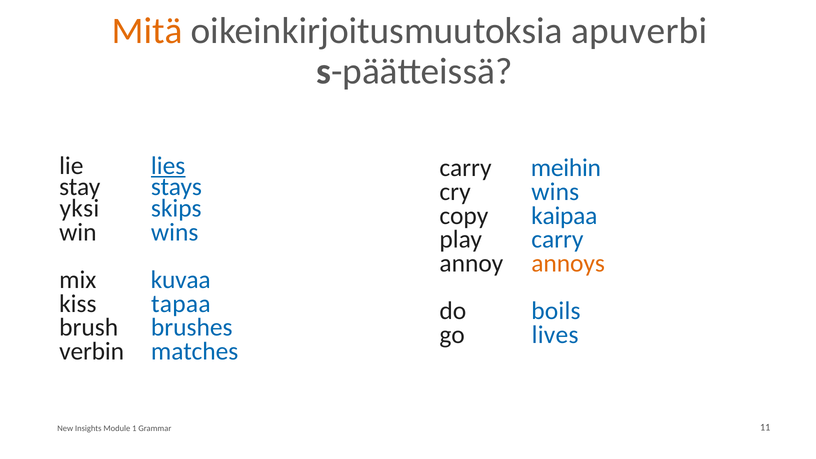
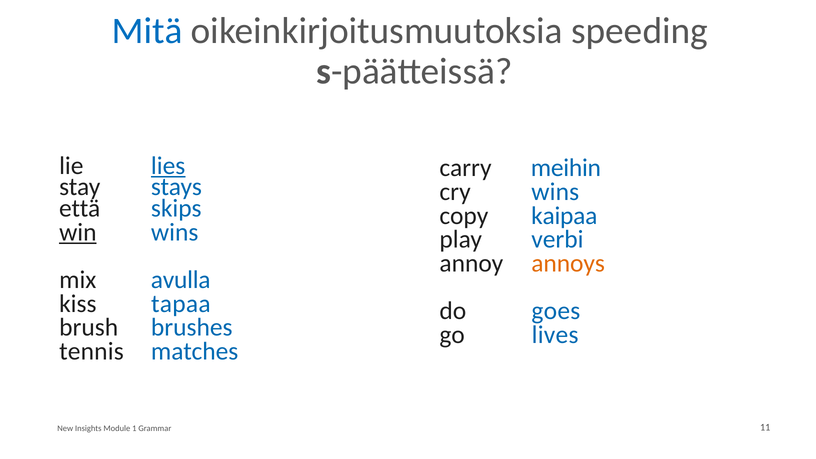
Mitä colour: orange -> blue
apuverbi: apuverbi -> speeding
yksi: yksi -> että
win underline: none -> present
play carry: carry -> verbi
kuvaa: kuvaa -> avulla
boils: boils -> goes
verbin: verbin -> tennis
